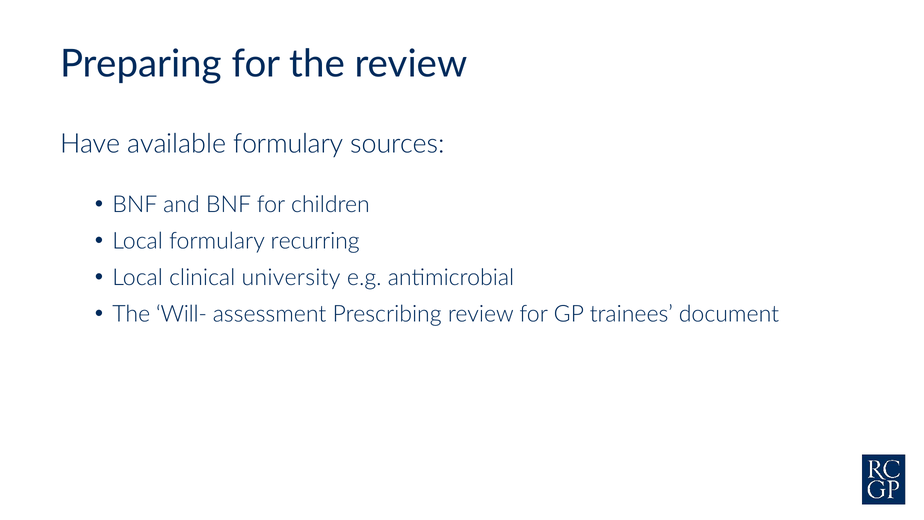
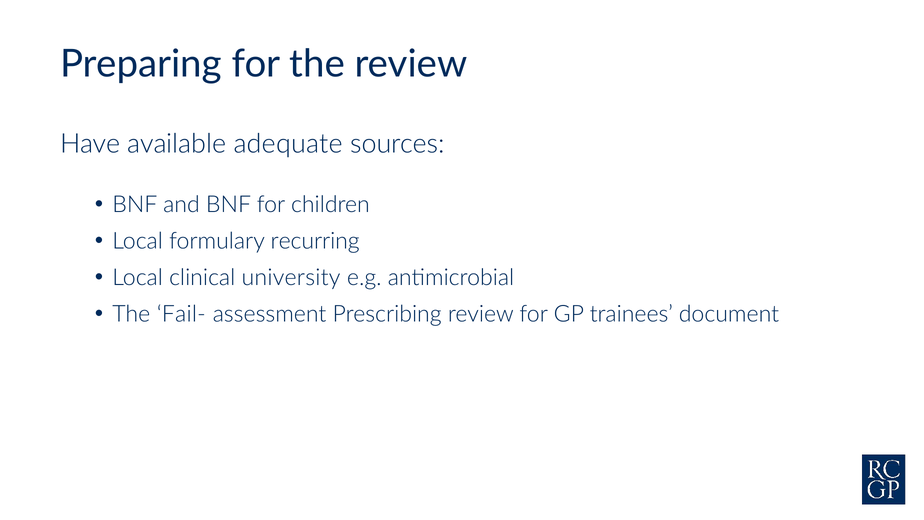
available formulary: formulary -> adequate
Will-: Will- -> Fail-
